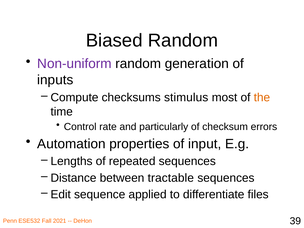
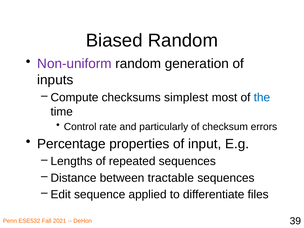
stimulus: stimulus -> simplest
the colour: orange -> blue
Automation: Automation -> Percentage
